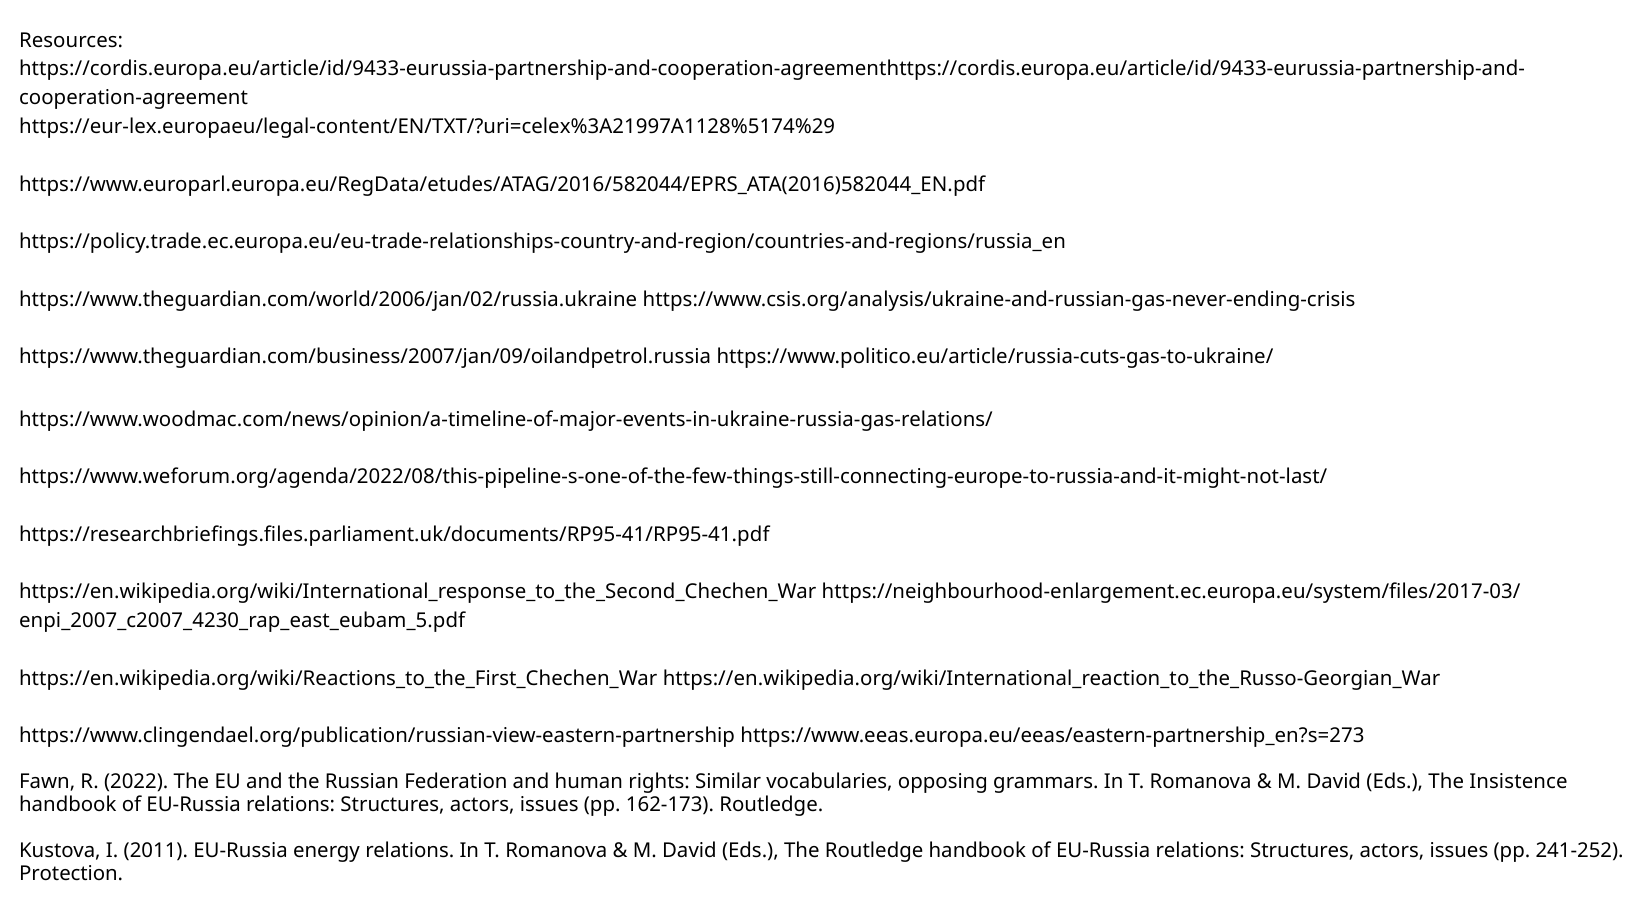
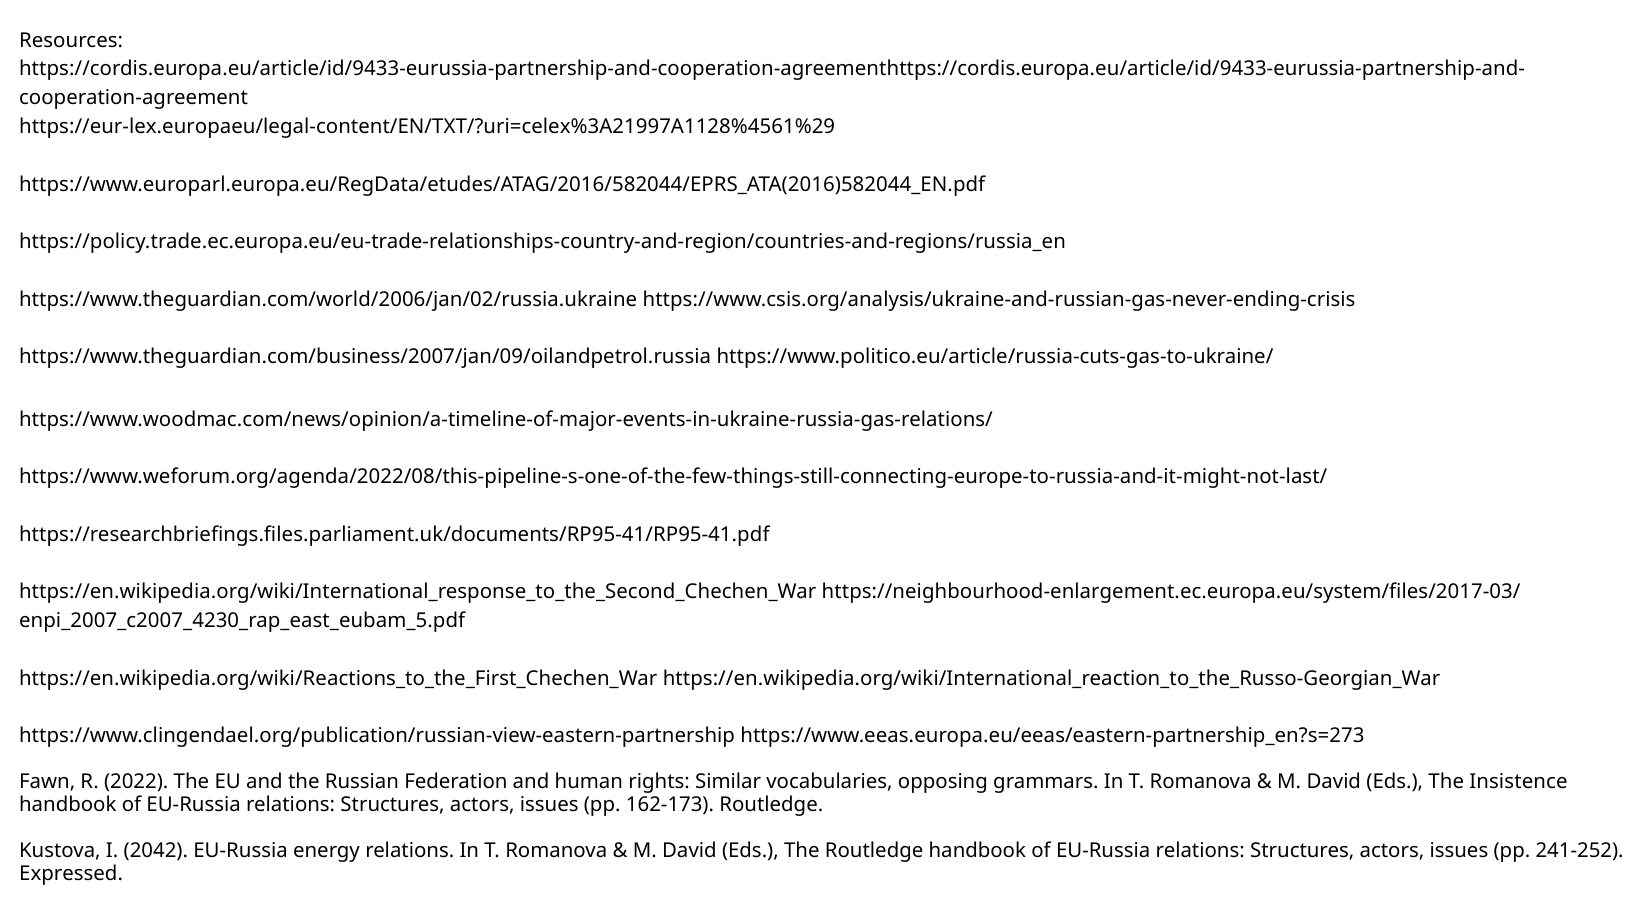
https://eur-lex.europaeu/legal-content/EN/TXT/?uri=celex%3A21997A1128%5174%29: https://eur-lex.europaeu/legal-content/EN/TXT/?uri=celex%3A21997A1128%5174%29 -> https://eur-lex.europaeu/legal-content/EN/TXT/?uri=celex%3A21997A1128%4561%29
2011: 2011 -> 2042
Protection: Protection -> Expressed
